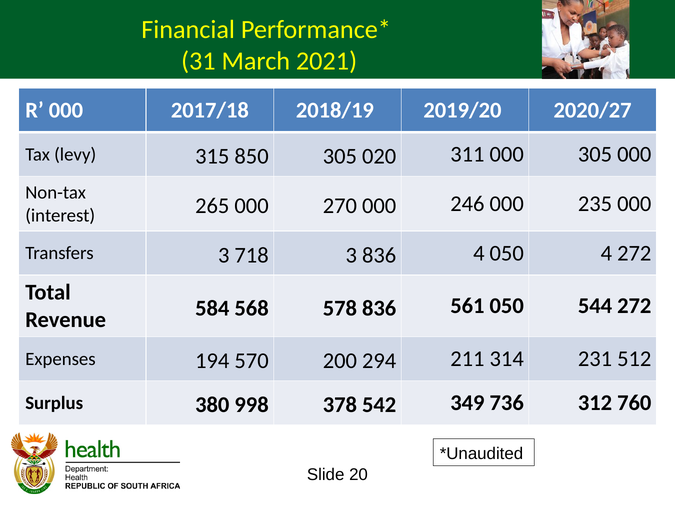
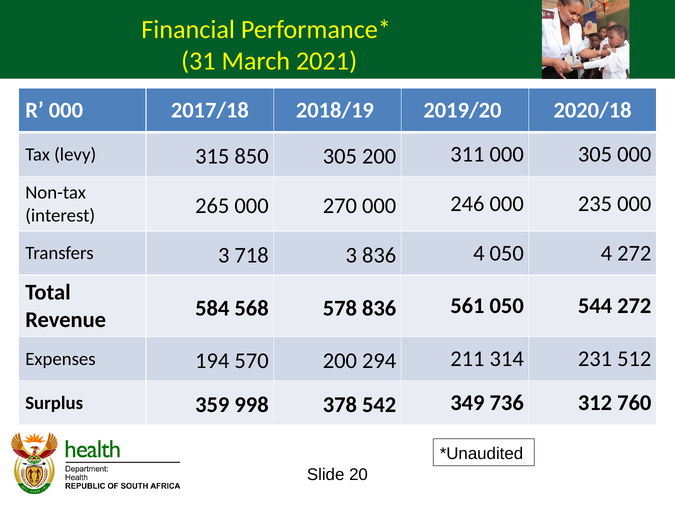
2020/27: 2020/27 -> 2020/18
305 020: 020 -> 200
380: 380 -> 359
